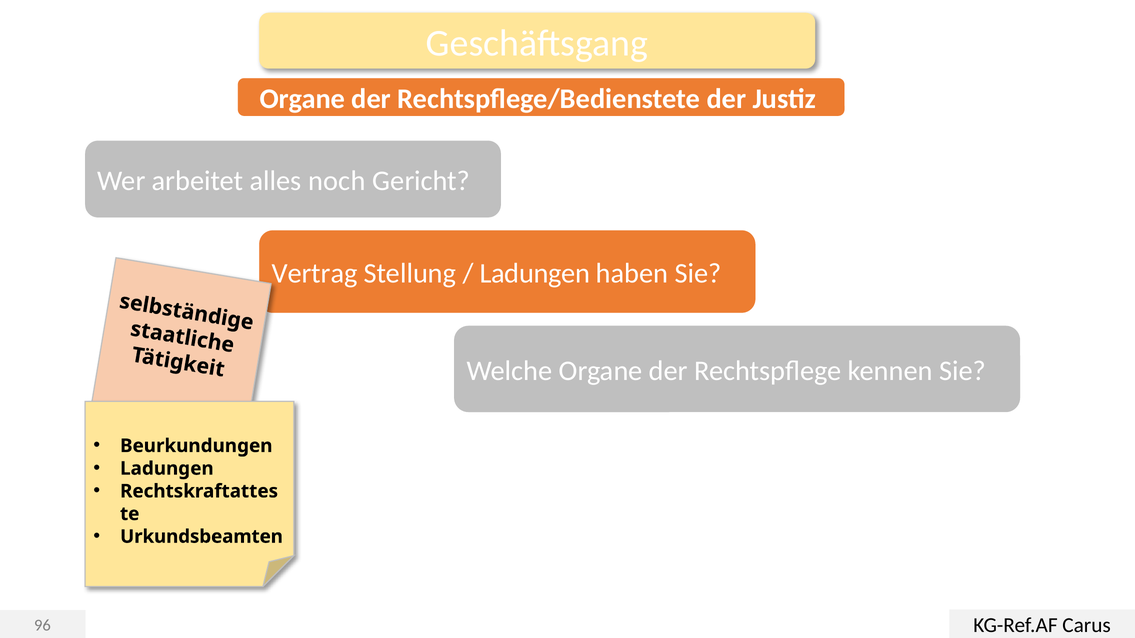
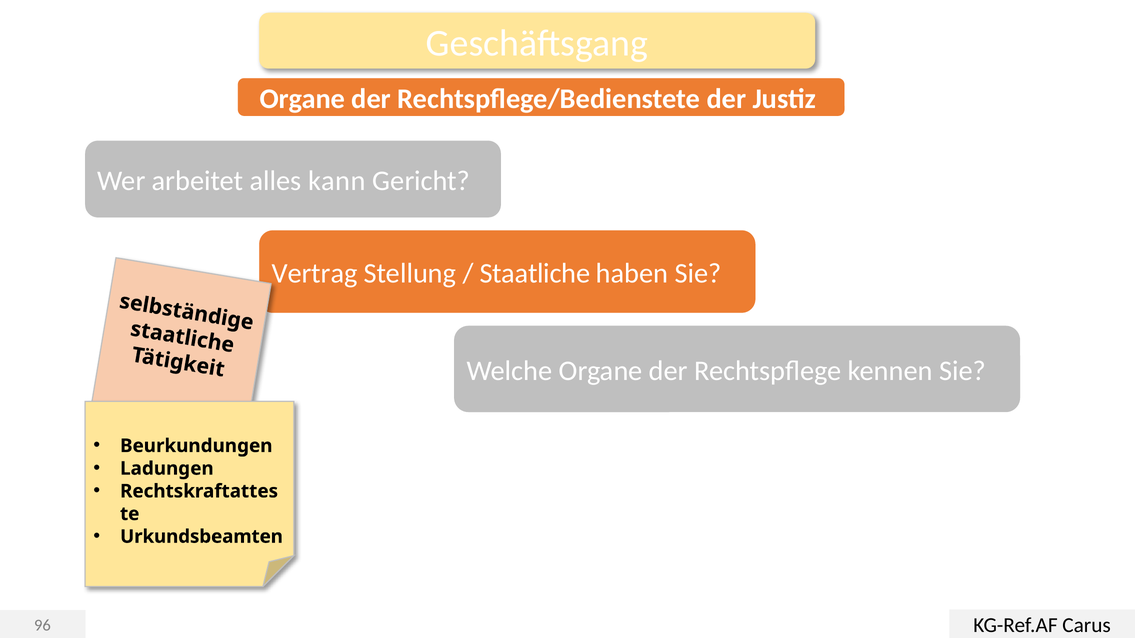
noch: noch -> kann
Ladungen at (535, 274): Ladungen -> Staatliche
